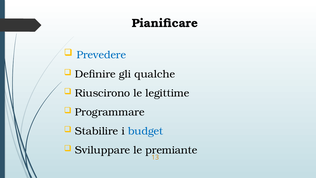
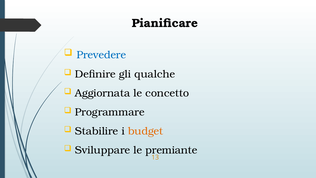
Riuscirono: Riuscirono -> Aggiornata
legittime: legittime -> concetto
budget colour: blue -> orange
